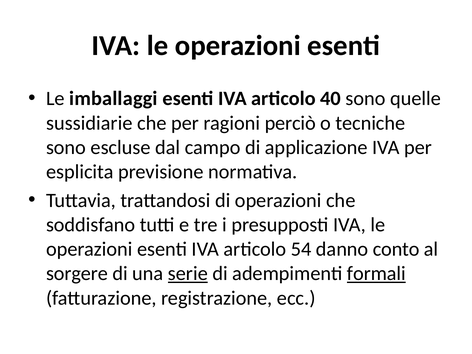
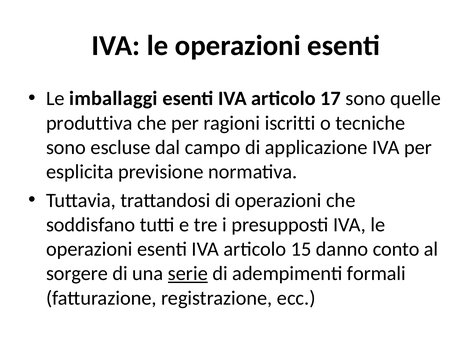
40: 40 -> 17
sussidiarie: sussidiarie -> produttiva
perciò: perciò -> iscritti
54: 54 -> 15
formali underline: present -> none
